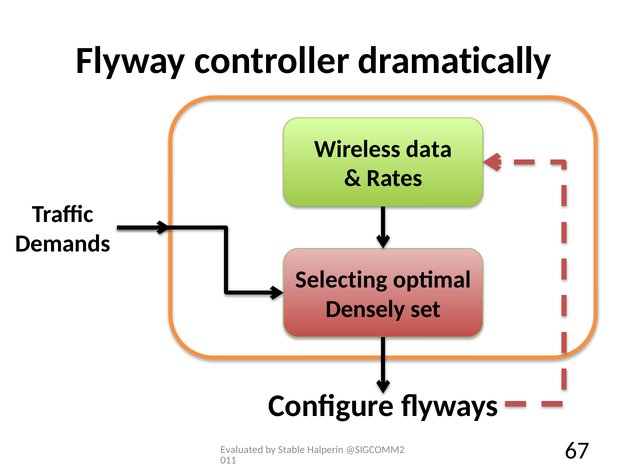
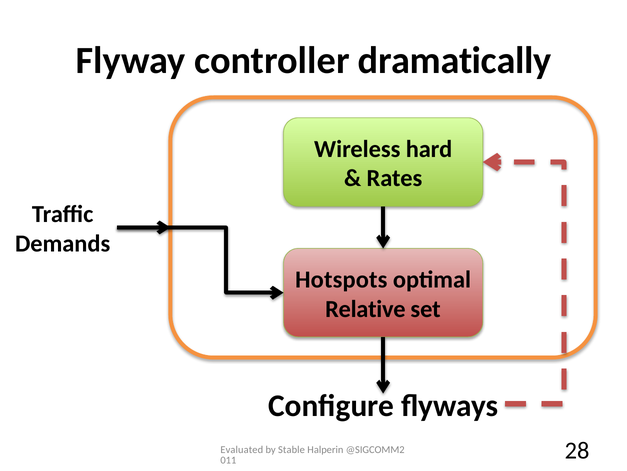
data: data -> hard
Selecting: Selecting -> Hotspots
Densely: Densely -> Relative
67: 67 -> 28
